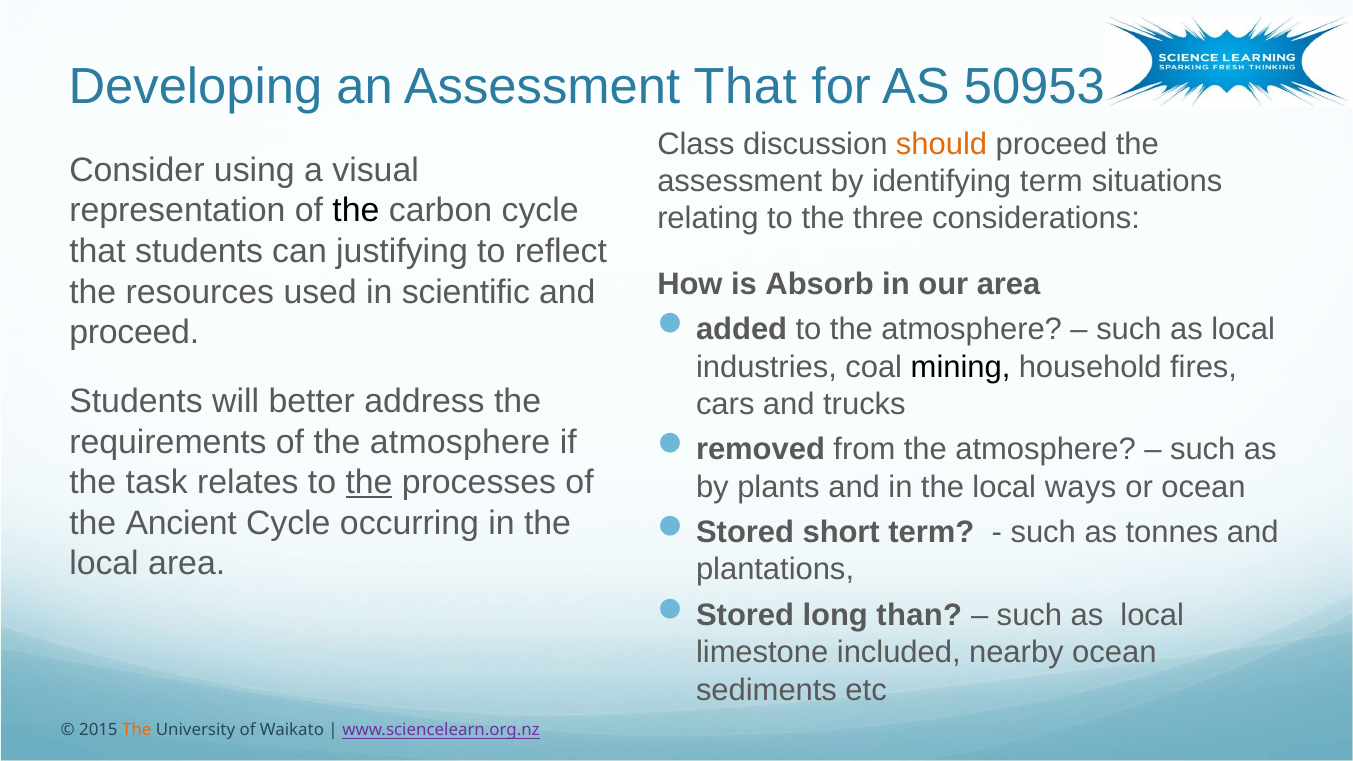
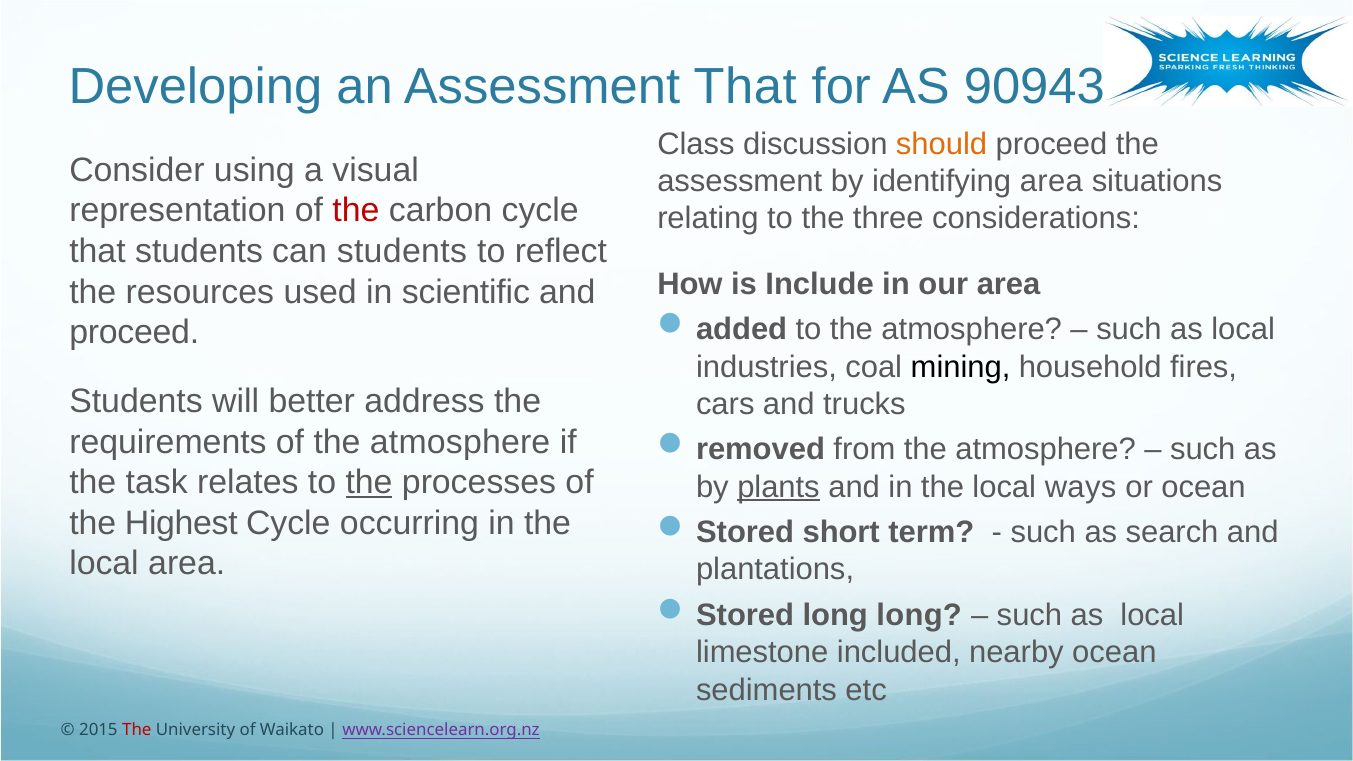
50953: 50953 -> 90943
identifying term: term -> area
the at (356, 211) colour: black -> red
can justifying: justifying -> students
Absorb: Absorb -> Include
plants underline: none -> present
Ancient: Ancient -> Highest
tonnes: tonnes -> search
long than: than -> long
The at (137, 730) colour: orange -> red
